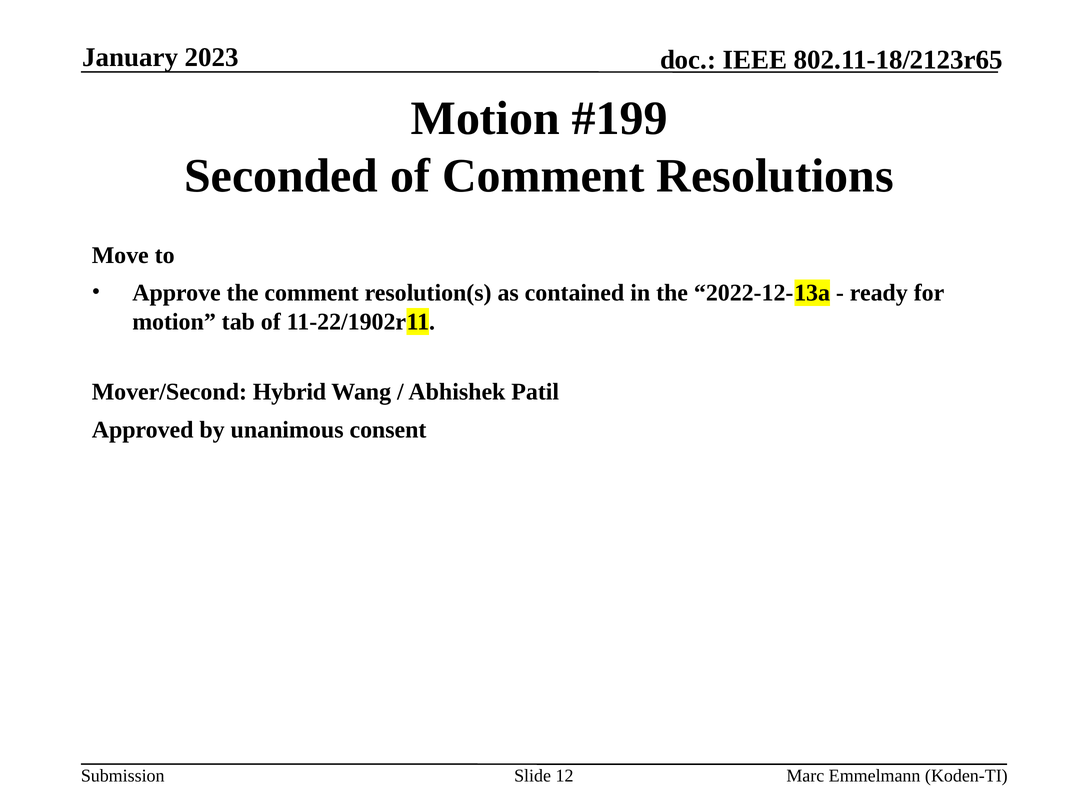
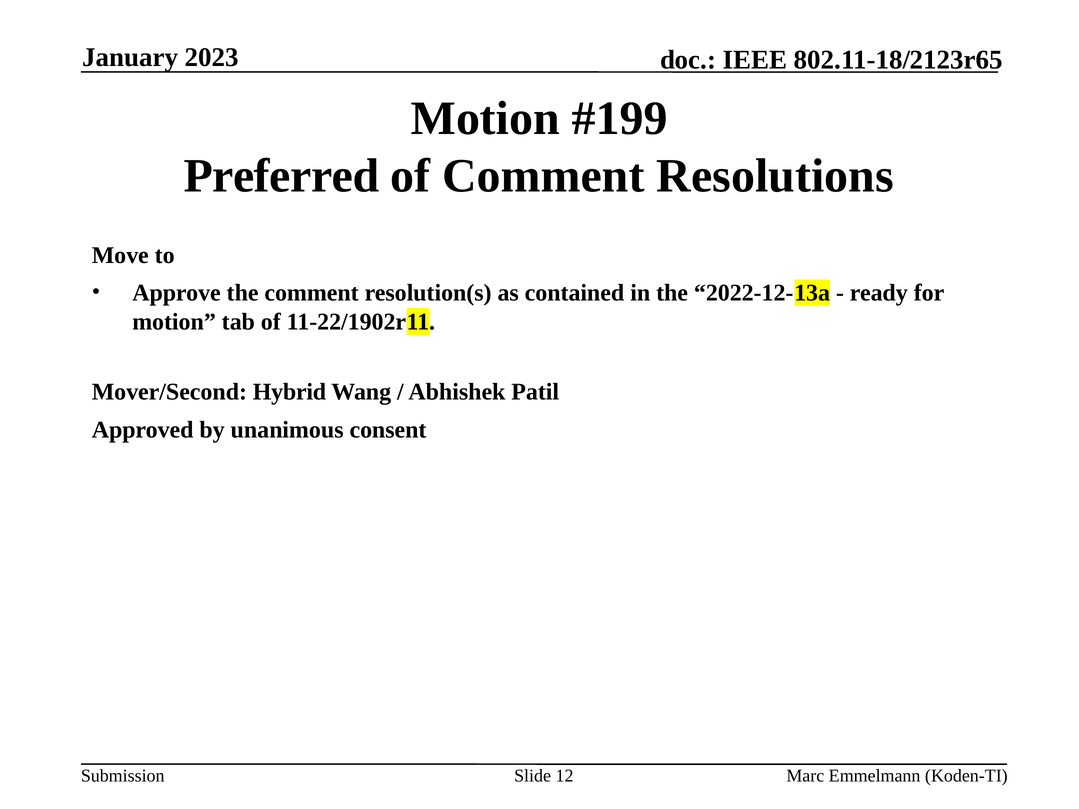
Seconded: Seconded -> Preferred
